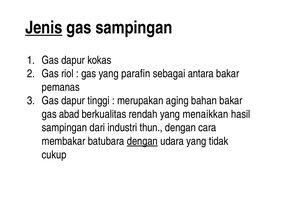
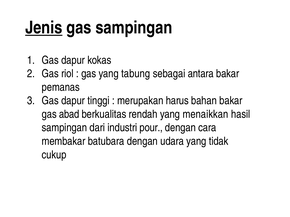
parafin: parafin -> tabung
aging: aging -> harus
thun: thun -> pour
dengan at (142, 142) underline: present -> none
